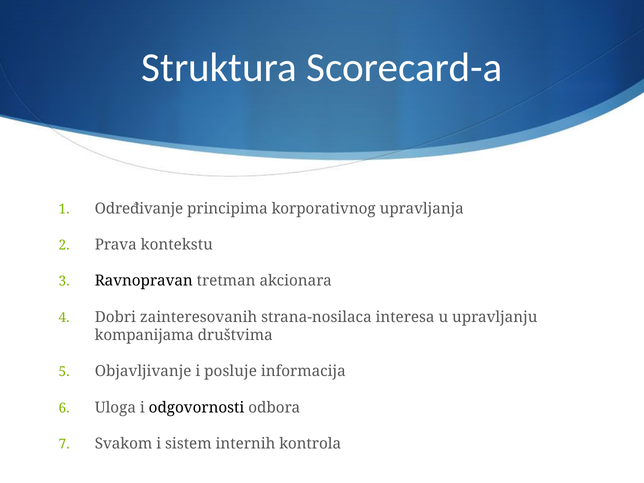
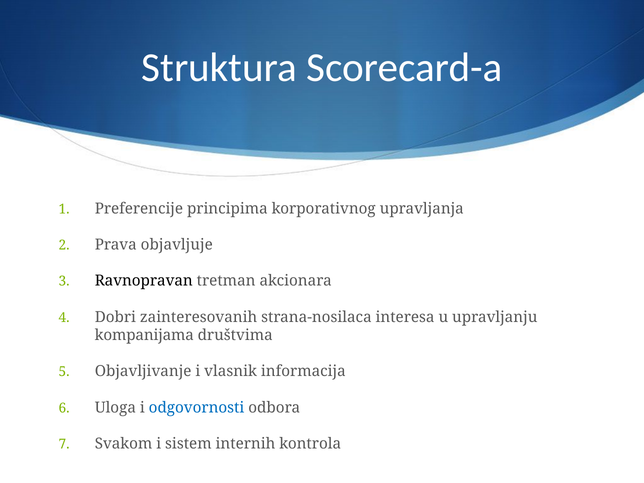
Određivanje: Određivanje -> Preferencije
kontekstu: kontekstu -> objavljuje
posluje: posluje -> vlasnik
odgovornosti colour: black -> blue
